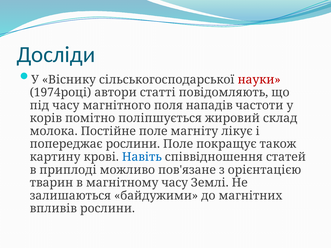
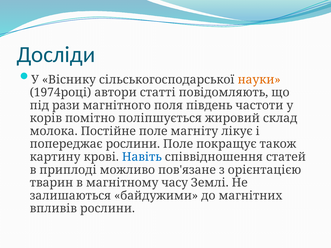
науки colour: red -> orange
під часу: часу -> рази
нападів: нападів -> південь
